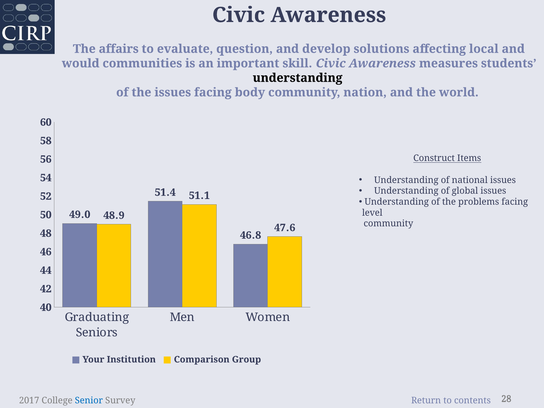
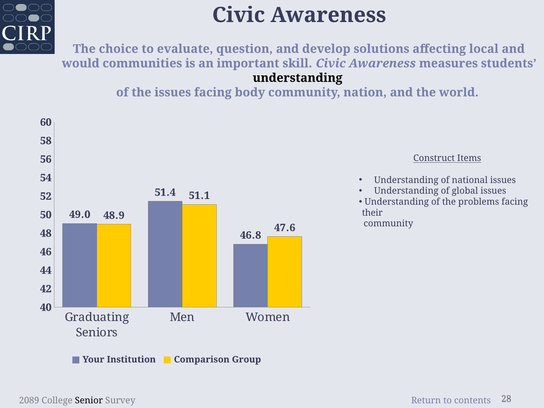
affairs: affairs -> choice
level: level -> their
2017: 2017 -> 2089
Senior colour: blue -> black
